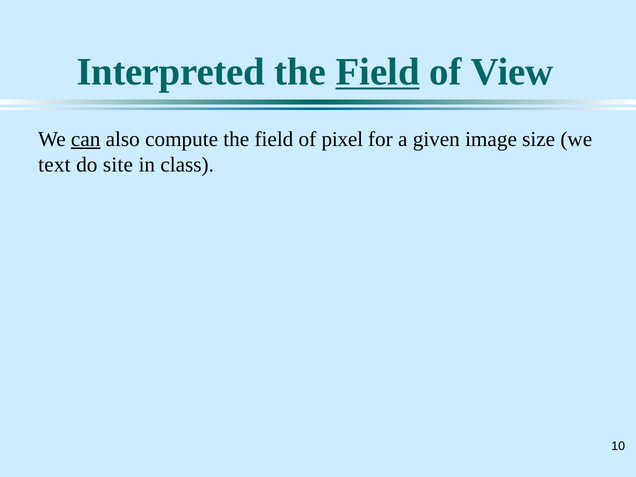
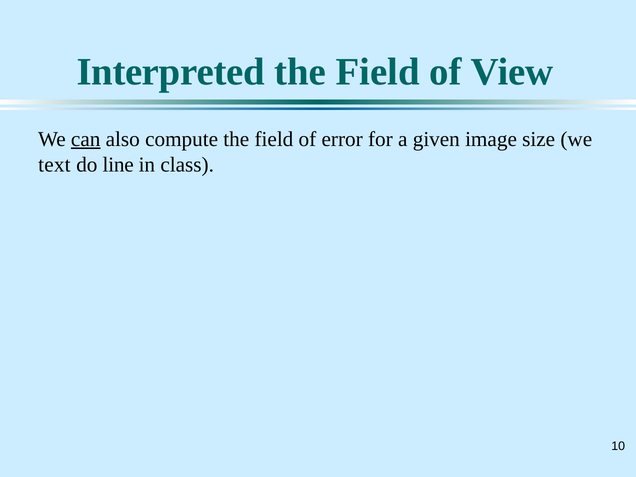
Field at (378, 72) underline: present -> none
pixel: pixel -> error
site: site -> line
